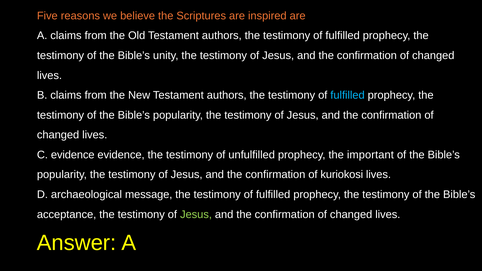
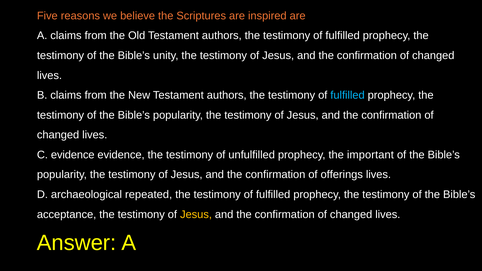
kuriokosi: kuriokosi -> offerings
message: message -> repeated
Jesus at (196, 214) colour: light green -> yellow
